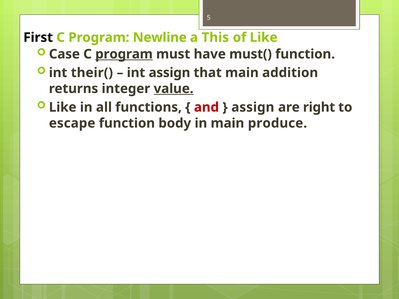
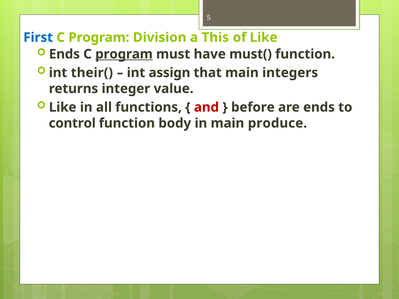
First colour: black -> blue
Newline: Newline -> Division
Case at (64, 54): Case -> Ends
addition: addition -> integers
value underline: present -> none
assign at (253, 107): assign -> before
are right: right -> ends
escape: escape -> control
